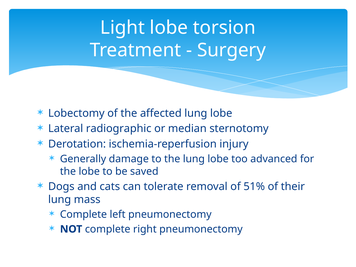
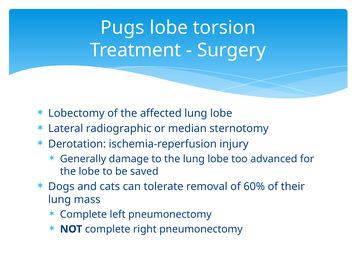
Light: Light -> Pugs
51%: 51% -> 60%
